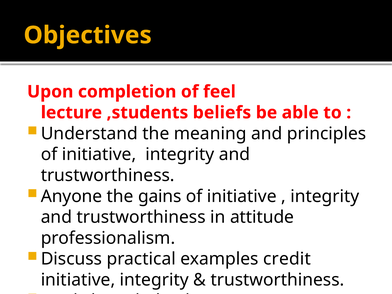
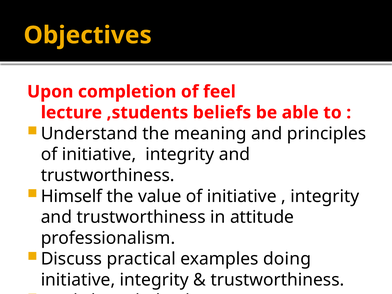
Anyone: Anyone -> Himself
gains: gains -> value
credit: credit -> doing
